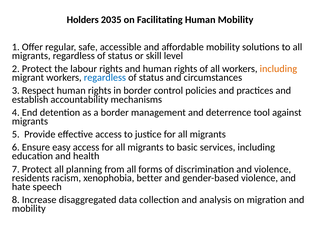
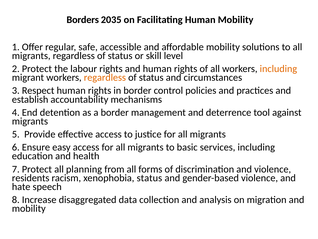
Holders: Holders -> Borders
regardless at (105, 77) colour: blue -> orange
xenophobia better: better -> status
